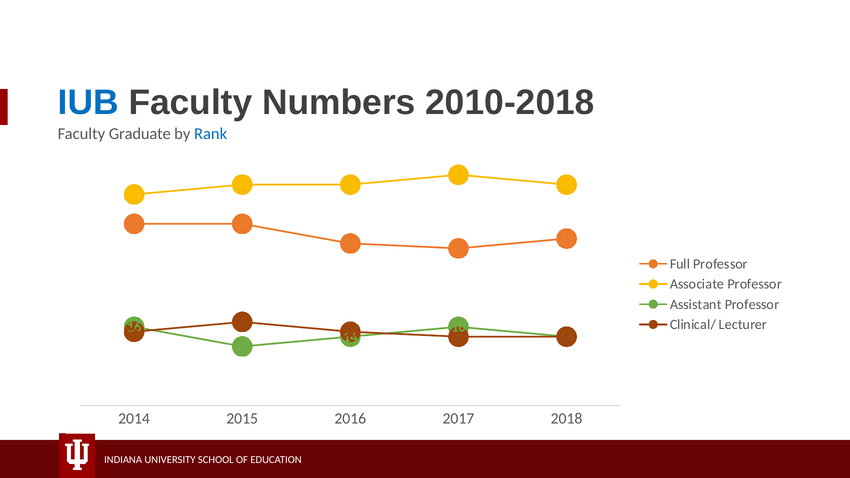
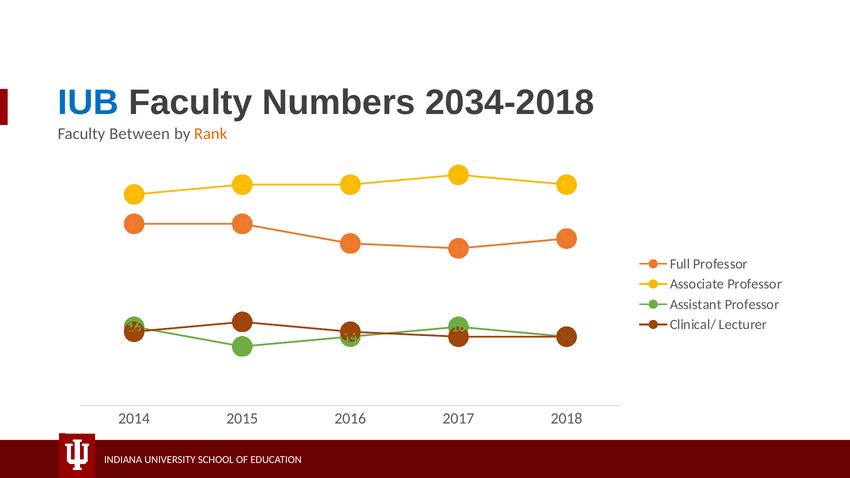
2010-2018: 2010-2018 -> 2034-2018
Graduate: Graduate -> Between
Rank colour: blue -> orange
